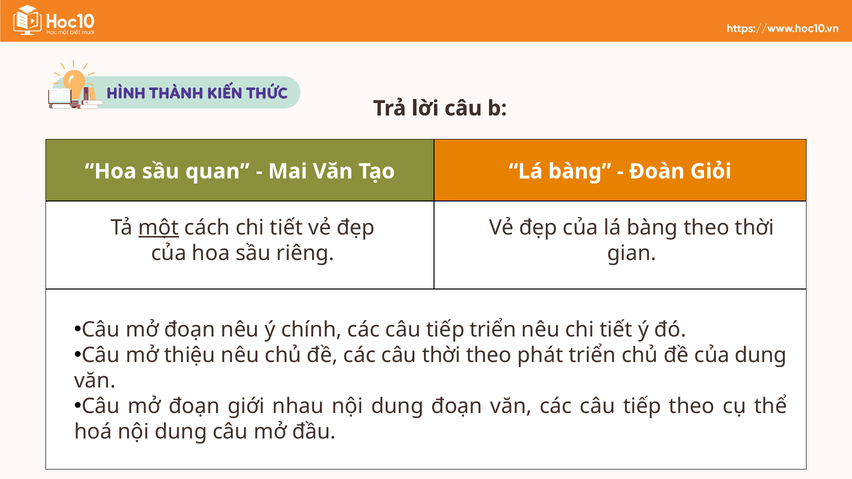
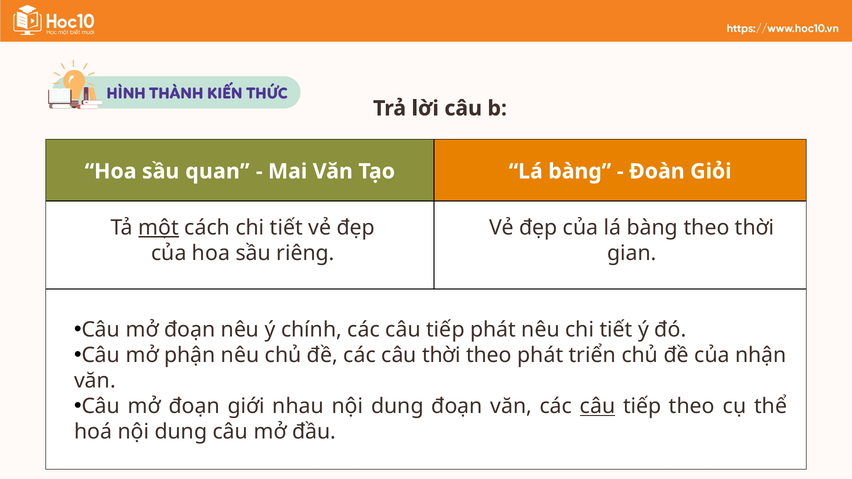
tiếp triển: triển -> phát
thiệu: thiệu -> phận
của dung: dung -> nhận
câu at (598, 407) underline: none -> present
